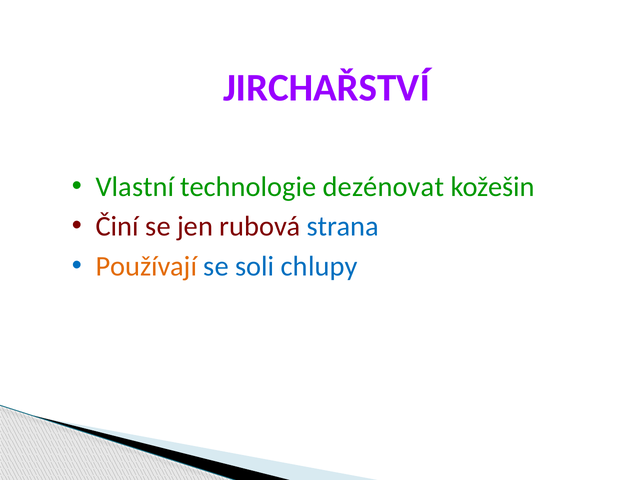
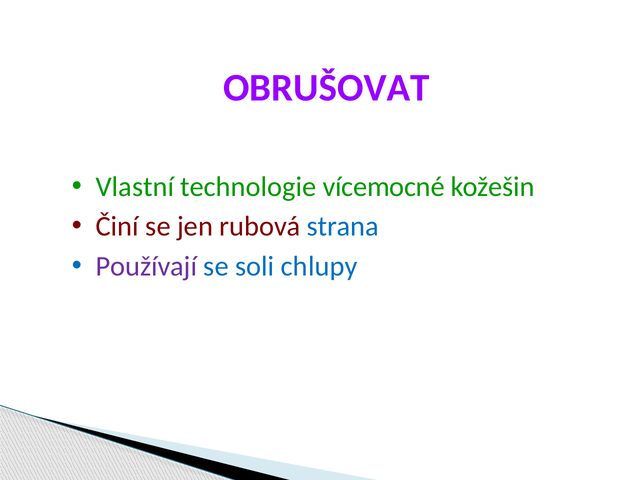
JIRCHAŘSTVÍ: JIRCHAŘSTVÍ -> OBRUŠOVAT
dezénovat: dezénovat -> vícemocné
Používají colour: orange -> purple
